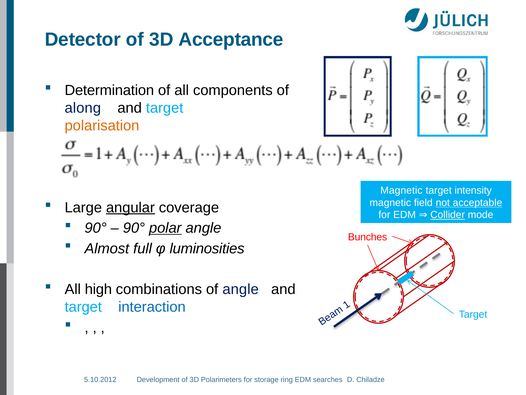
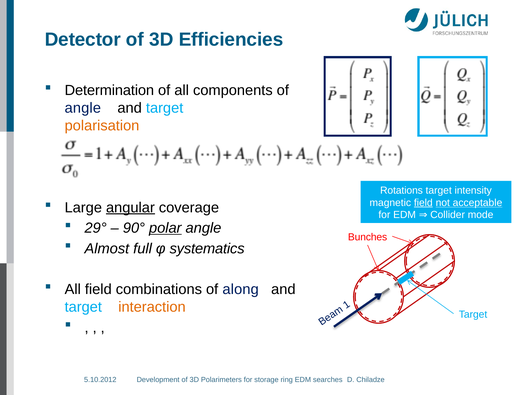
Acceptance: Acceptance -> Efficiencies
along at (83, 108): along -> angle
Magnetic at (401, 190): Magnetic -> Rotations
field at (423, 202) underline: none -> present
Collider underline: present -> none
90° at (96, 228): 90° -> 29°
luminosities: luminosities -> systematics
All high: high -> field
of angle: angle -> along
interaction colour: blue -> orange
